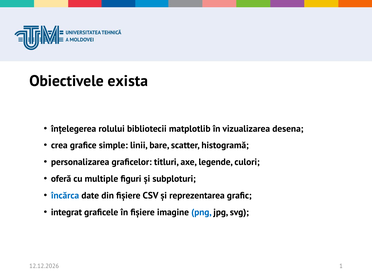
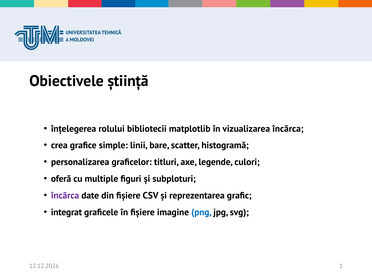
exista: exista -> știință
vizualizarea desena: desena -> încărca
încărca at (65, 196) colour: blue -> purple
